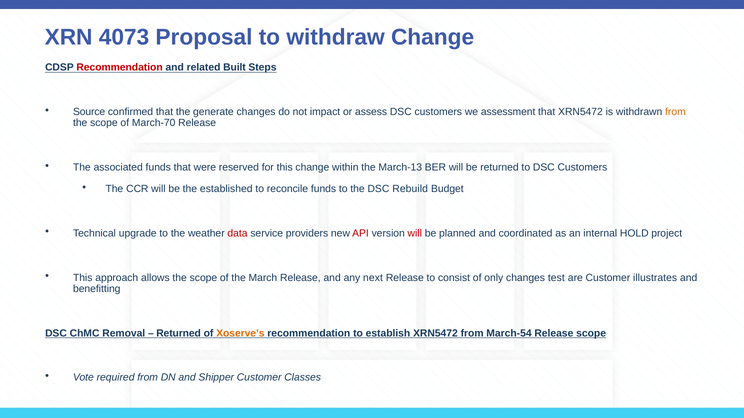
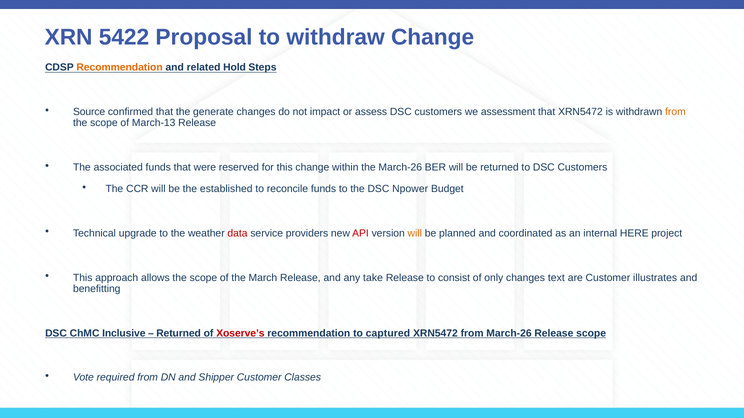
4073: 4073 -> 5422
Recommendation at (120, 68) colour: red -> orange
Built: Built -> Hold
March-70: March-70 -> March-13
the March-13: March-13 -> March-26
Rebuild: Rebuild -> Npower
will at (415, 234) colour: red -> orange
HOLD: HOLD -> HERE
next: next -> take
test: test -> text
Removal: Removal -> Inclusive
Xoserve’s colour: orange -> red
establish: establish -> captured
from March-54: March-54 -> March-26
